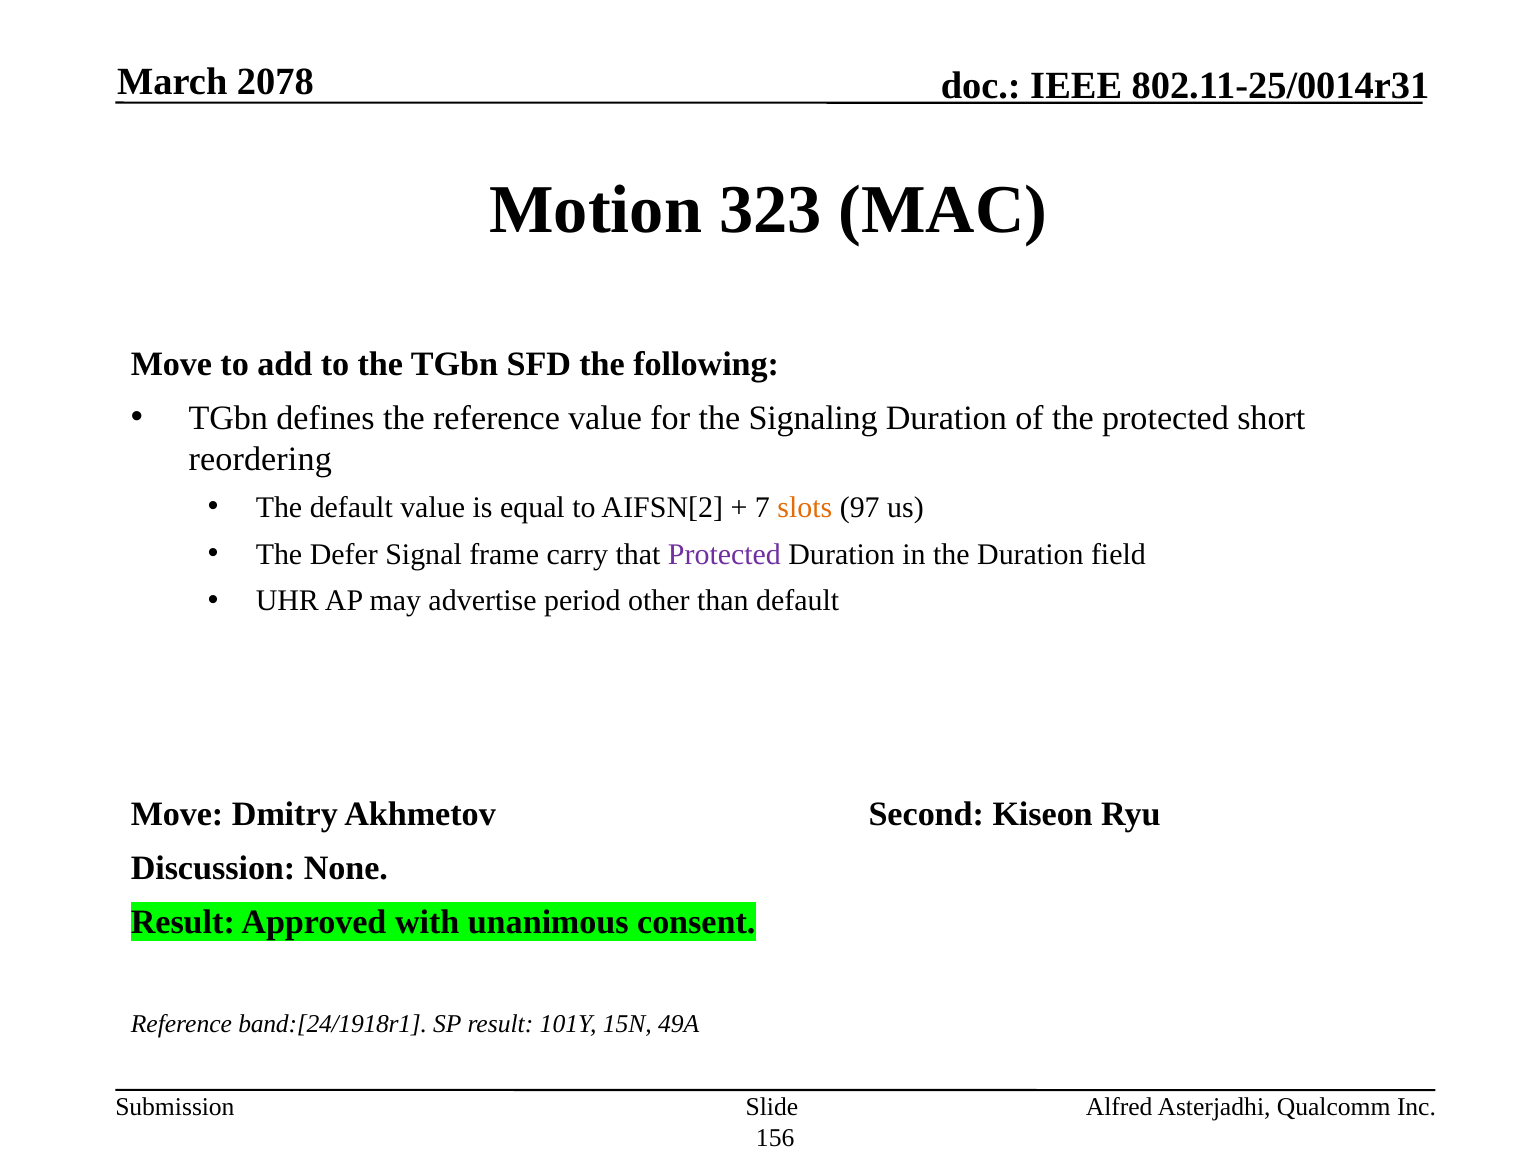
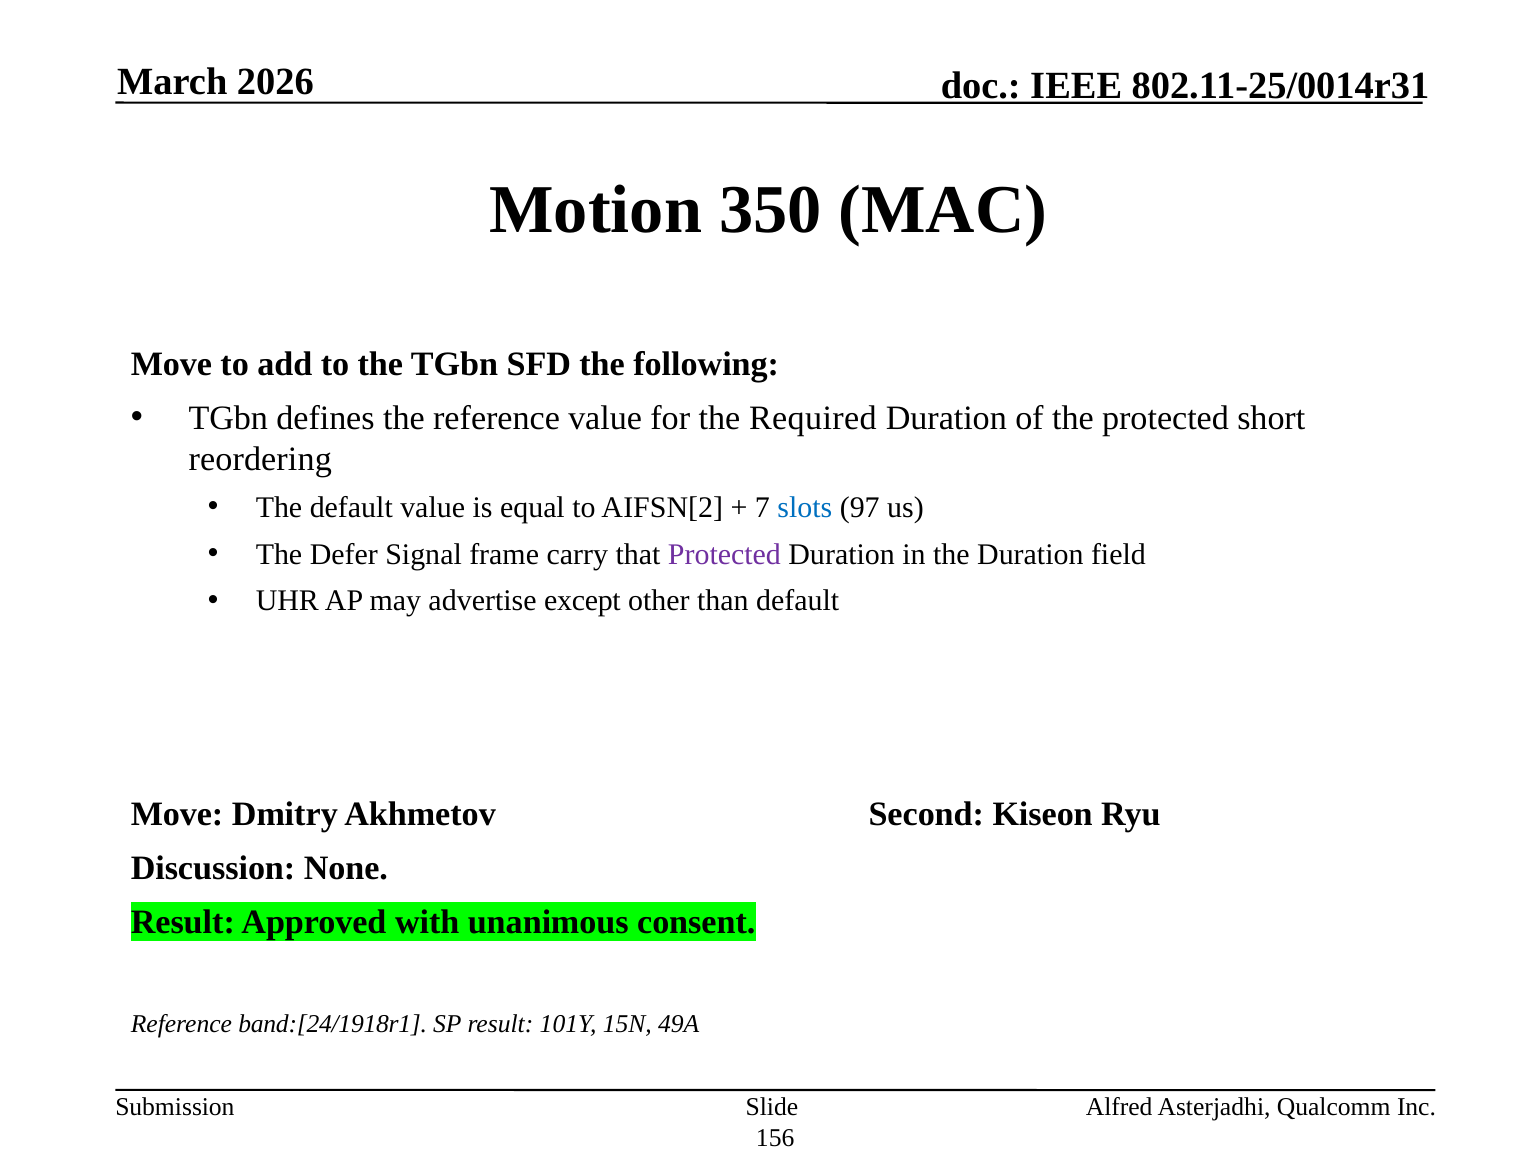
2078: 2078 -> 2026
323: 323 -> 350
Signaling: Signaling -> Required
slots colour: orange -> blue
period: period -> except
